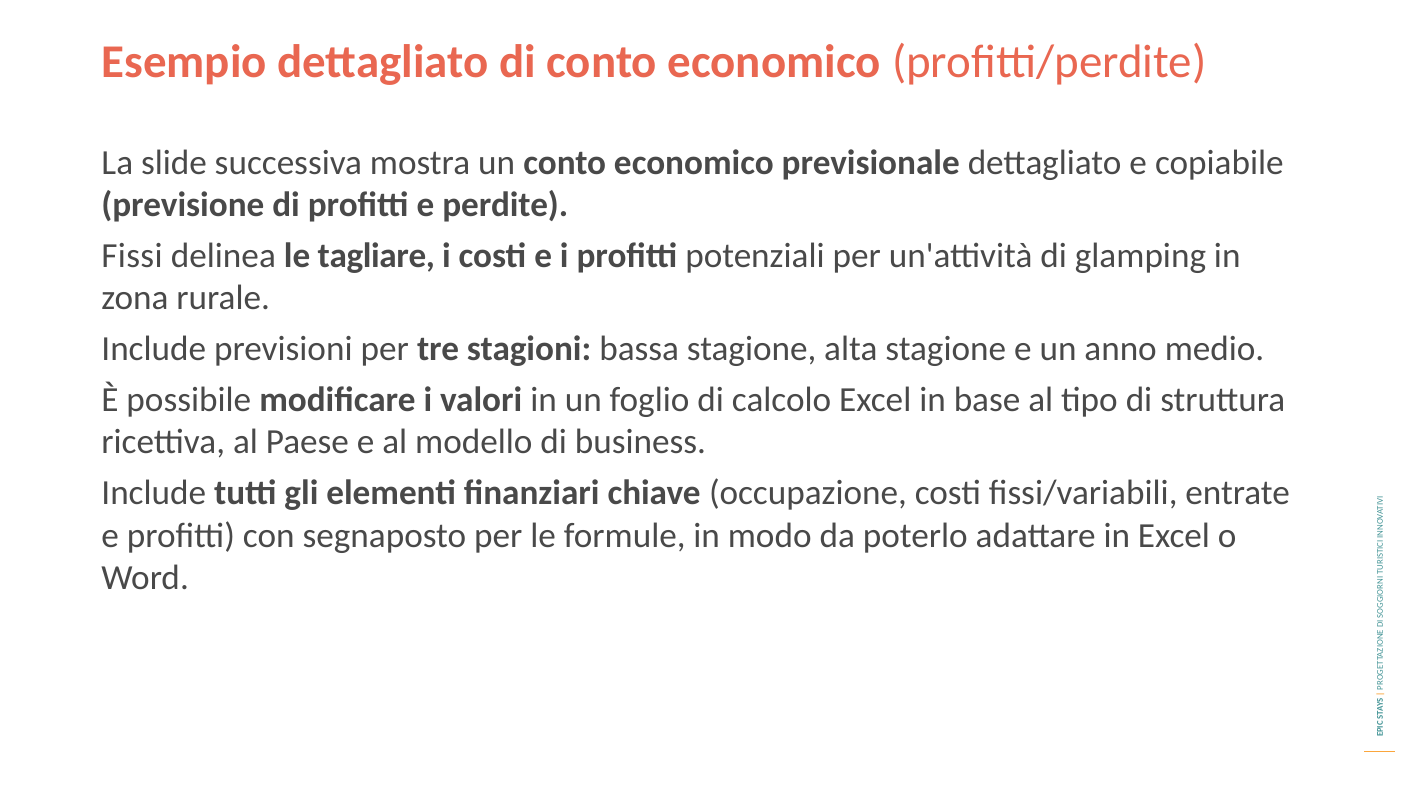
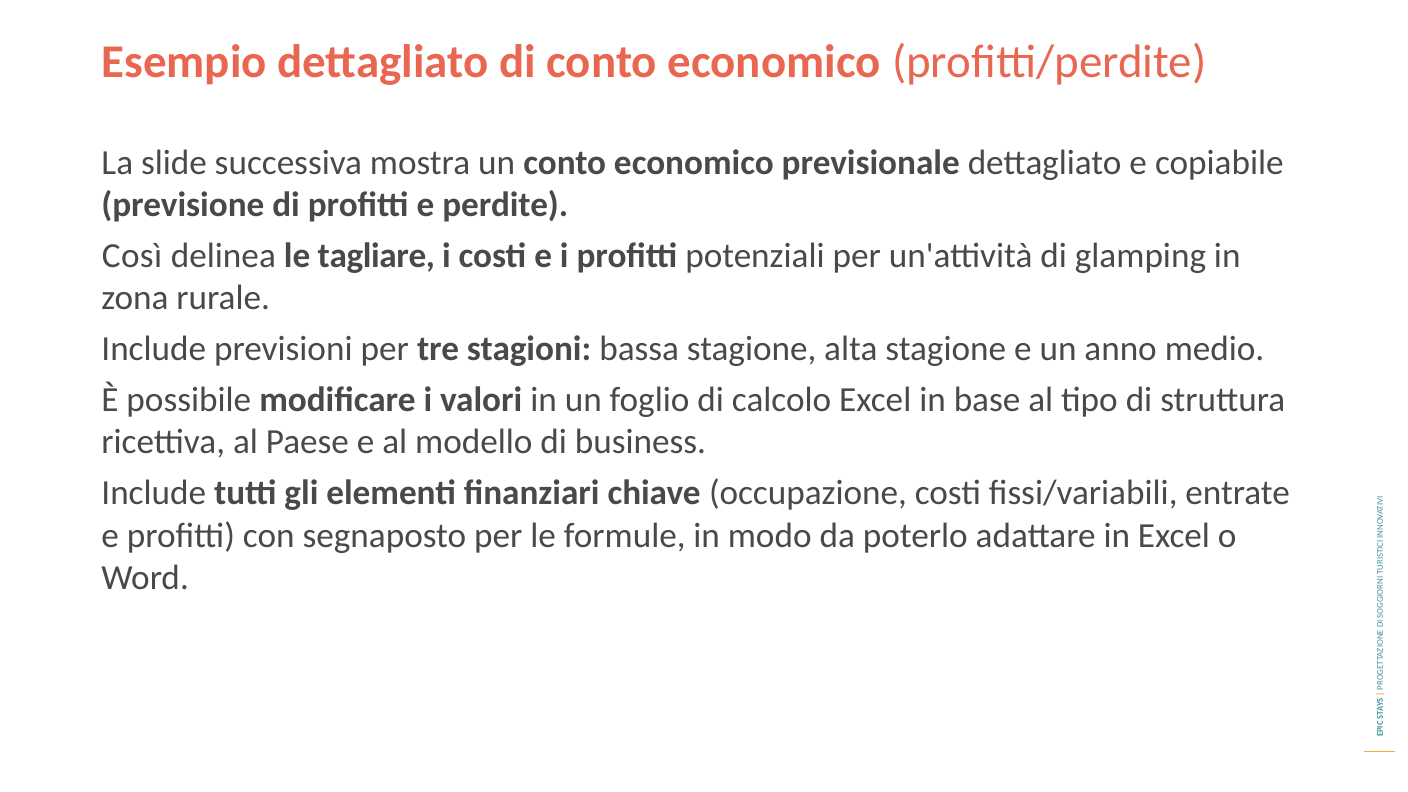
Fissi: Fissi -> Così
